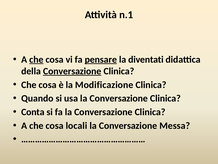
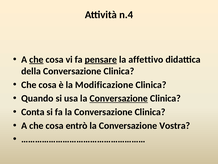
n.1: n.1 -> n.4
diventati: diventati -> affettivo
Conversazione at (72, 71) underline: present -> none
Conversazione at (119, 98) underline: none -> present
locali: locali -> entrò
Messa: Messa -> Vostra
